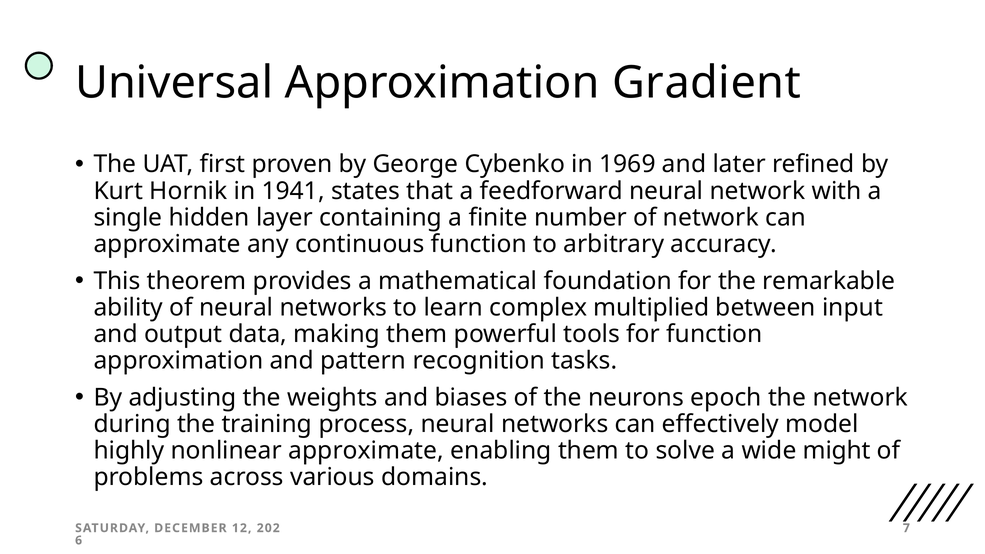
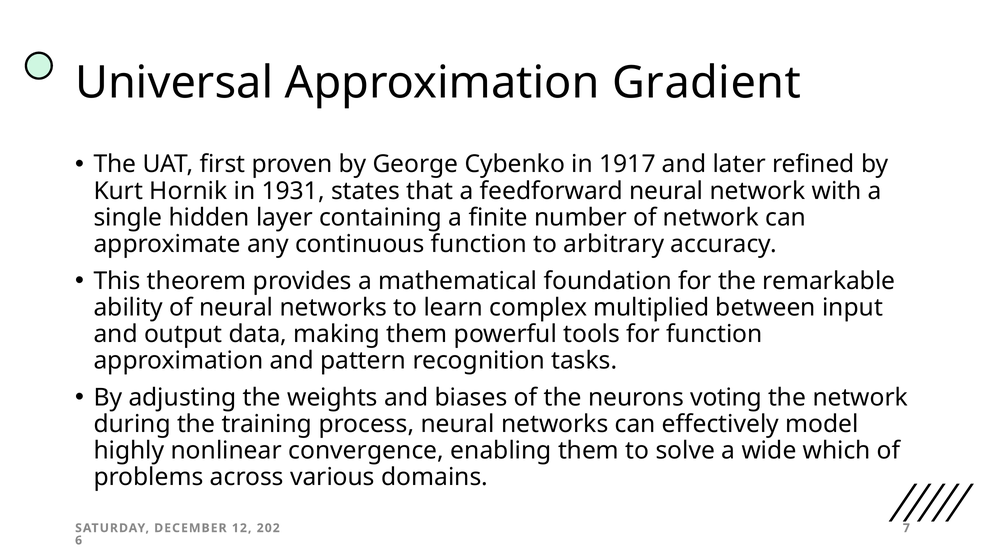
1969: 1969 -> 1917
1941: 1941 -> 1931
epoch: epoch -> voting
nonlinear approximate: approximate -> convergence
might: might -> which
